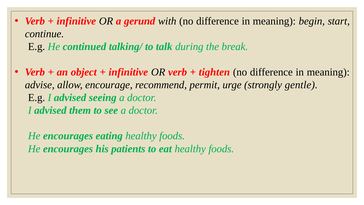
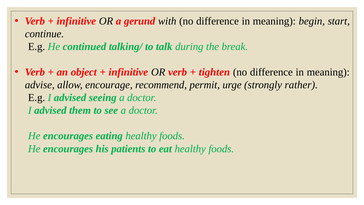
gentle: gentle -> rather
